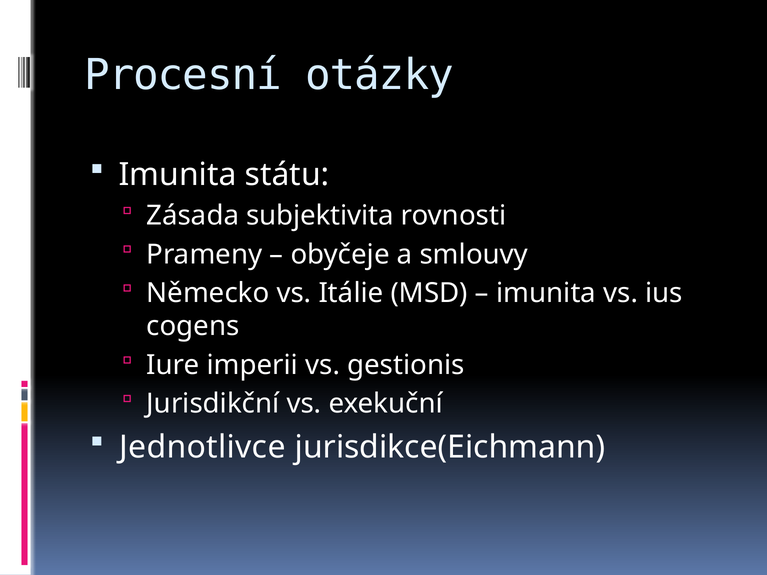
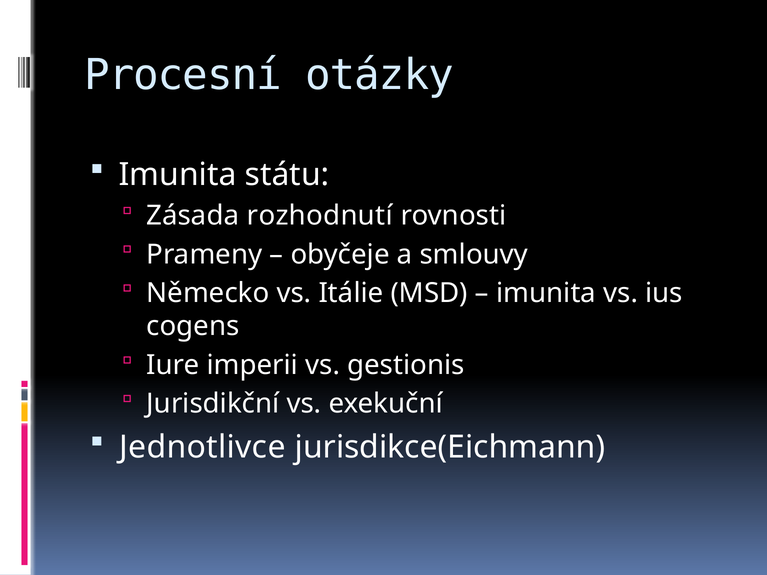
subjektivita: subjektivita -> rozhodnutí
